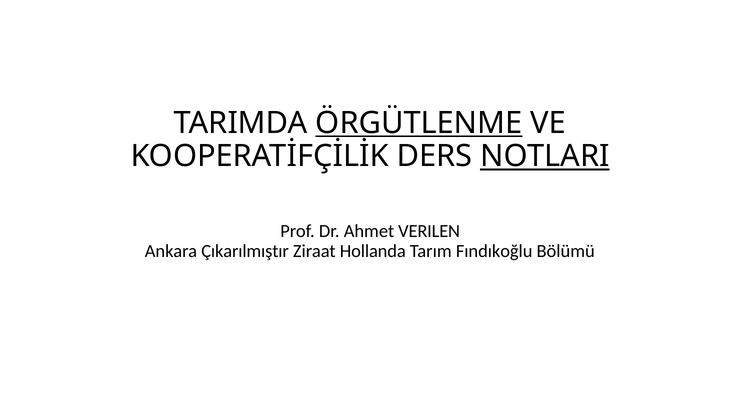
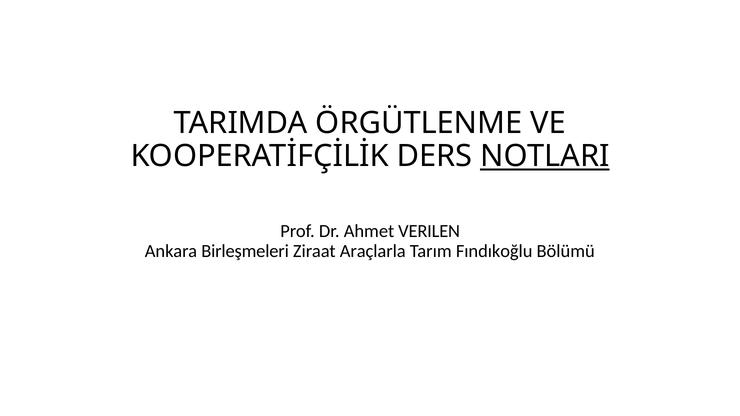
ÖRGÜTLENME underline: present -> none
Çıkarılmıştır: Çıkarılmıştır -> Birleşmeleri
Hollanda: Hollanda -> Araçlarla
